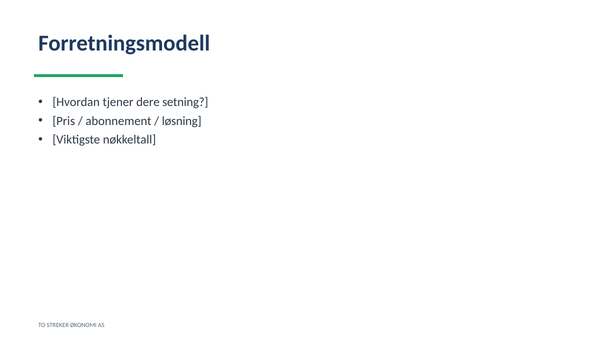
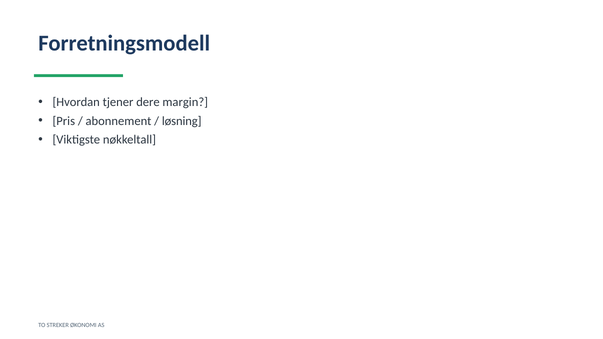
setning: setning -> margin
